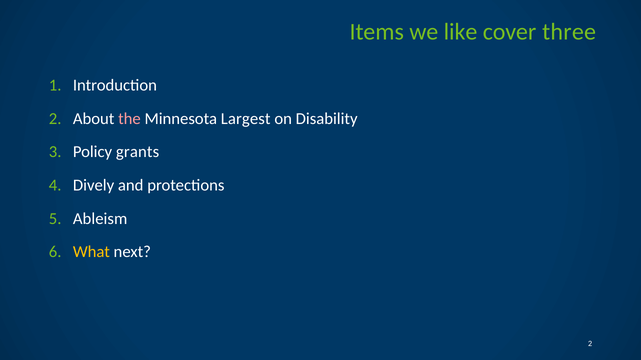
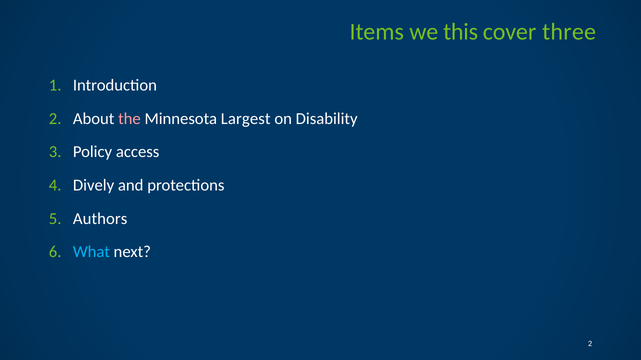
like: like -> this
grants: grants -> access
Ableism: Ableism -> Authors
What colour: yellow -> light blue
